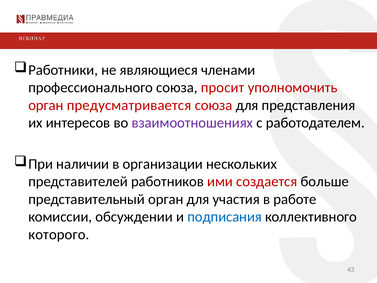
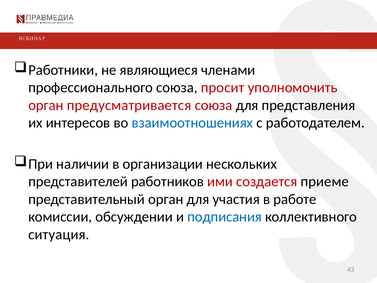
взаимоотношениях colour: purple -> blue
больше: больше -> приеме
которого: которого -> ситуация
